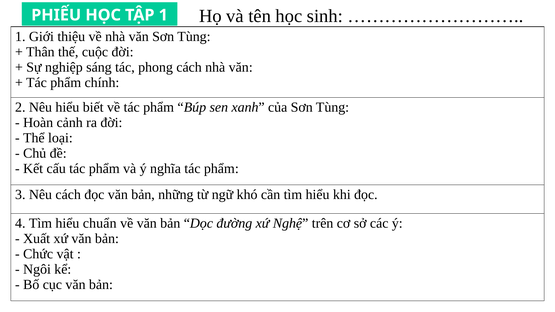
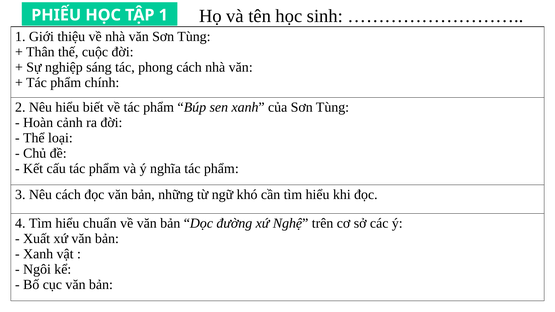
Chức at (38, 254): Chức -> Xanh
